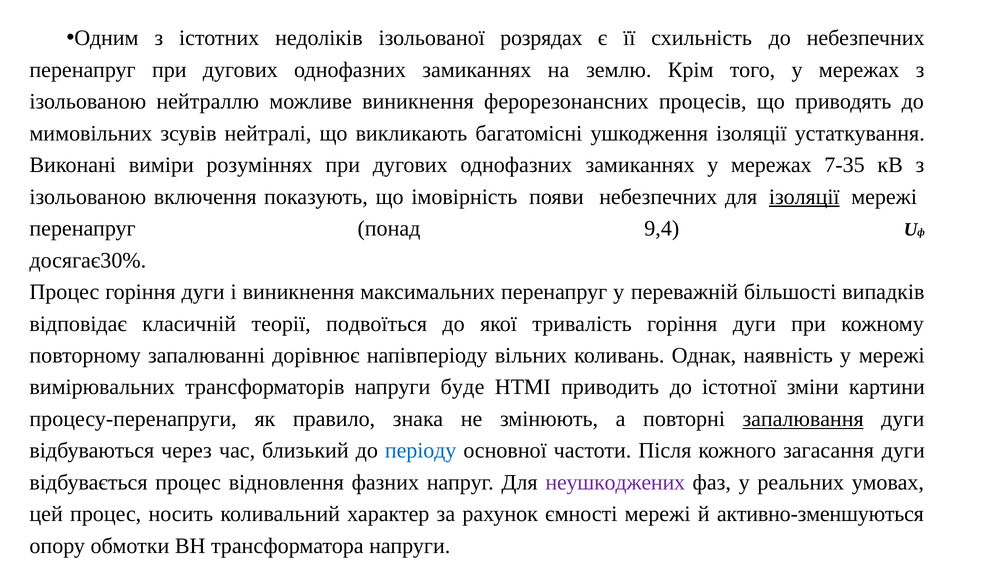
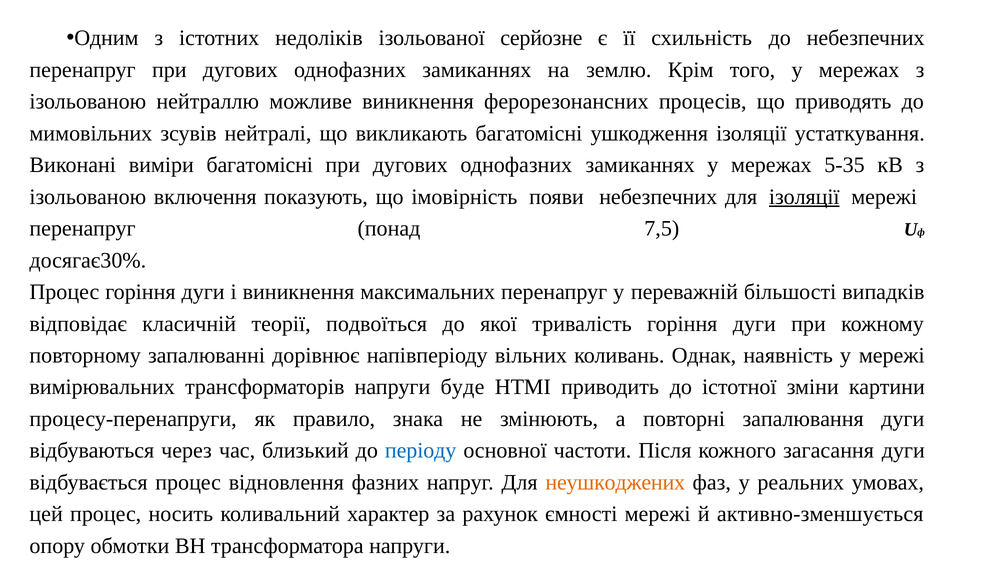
розрядах: розрядах -> серйозне
виміри розуміннях: розуміннях -> багатомісні
7-35: 7-35 -> 5-35
9,4: 9,4 -> 7,5
запалювання underline: present -> none
неушкоджених colour: purple -> orange
активно-зменшуються: активно-зменшуються -> активно-зменшується
